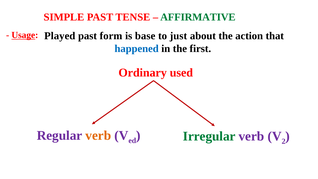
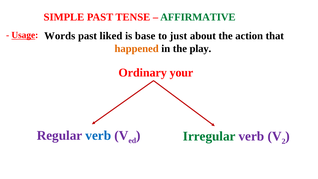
Played: Played -> Words
form: form -> liked
happened colour: blue -> orange
first: first -> play
used: used -> your
verb at (98, 135) colour: orange -> blue
